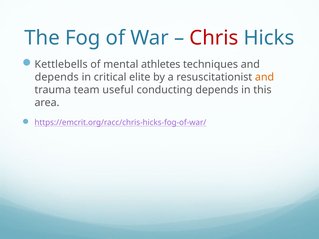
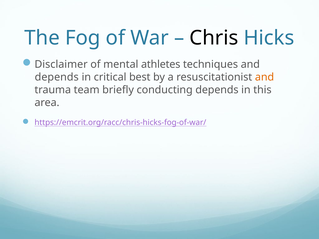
Chris colour: red -> black
Kettlebells: Kettlebells -> Disclaimer
elite: elite -> best
useful: useful -> briefly
